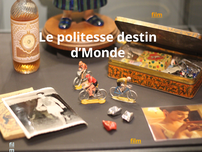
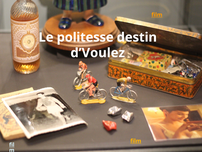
d’Monde: d’Monde -> d’Voulez
